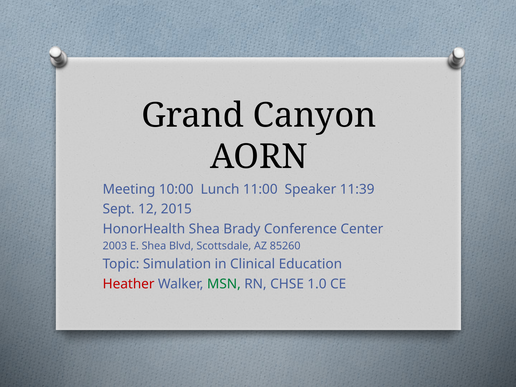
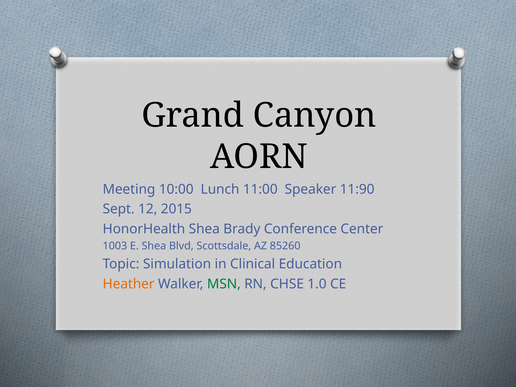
11:39: 11:39 -> 11:90
2003: 2003 -> 1003
Heather colour: red -> orange
